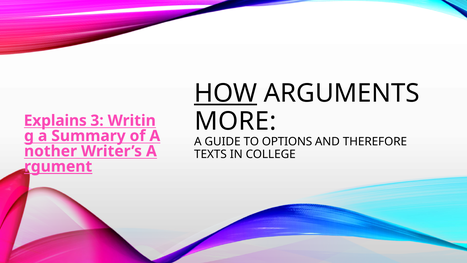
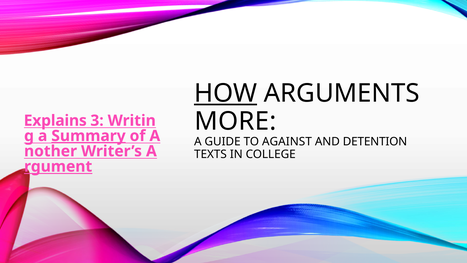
Summary underline: none -> present
OPTIONS: OPTIONS -> AGAINST
THEREFORE: THEREFORE -> DETENTION
